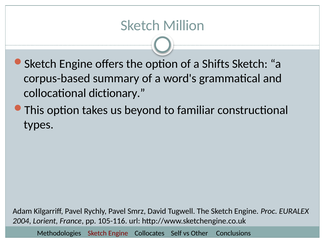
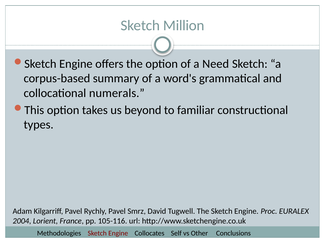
Shifts: Shifts -> Need
dictionary: dictionary -> numerals
